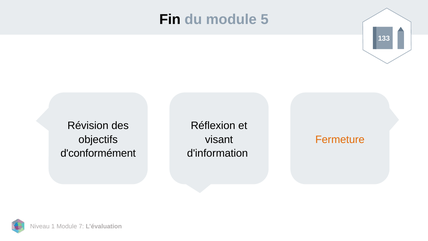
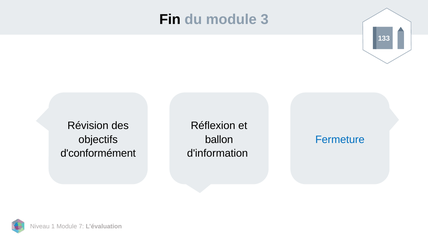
5: 5 -> 3
visant: visant -> ballon
Fermeture colour: orange -> blue
